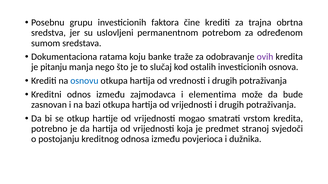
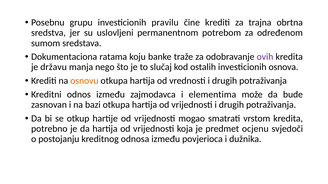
faktora: faktora -> pravilu
pitanju: pitanju -> državu
osnovu colour: blue -> orange
stranoj: stranoj -> ocjenu
